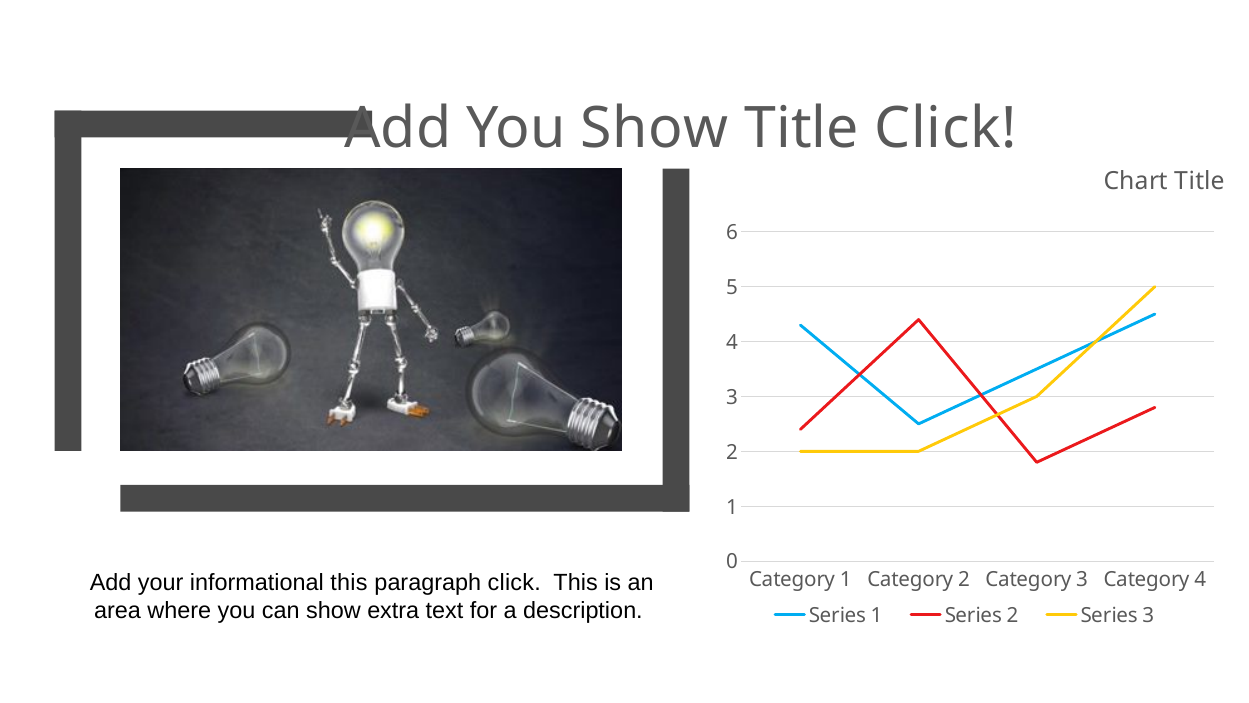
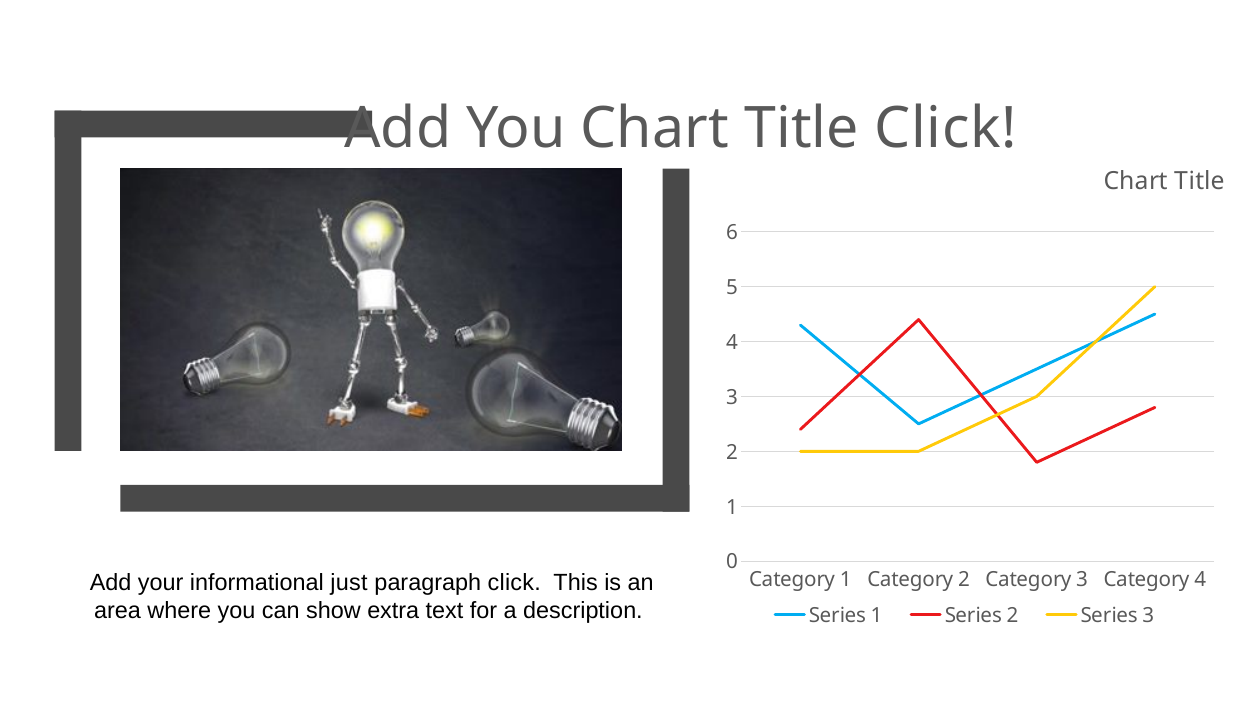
You Show: Show -> Chart
informational this: this -> just
